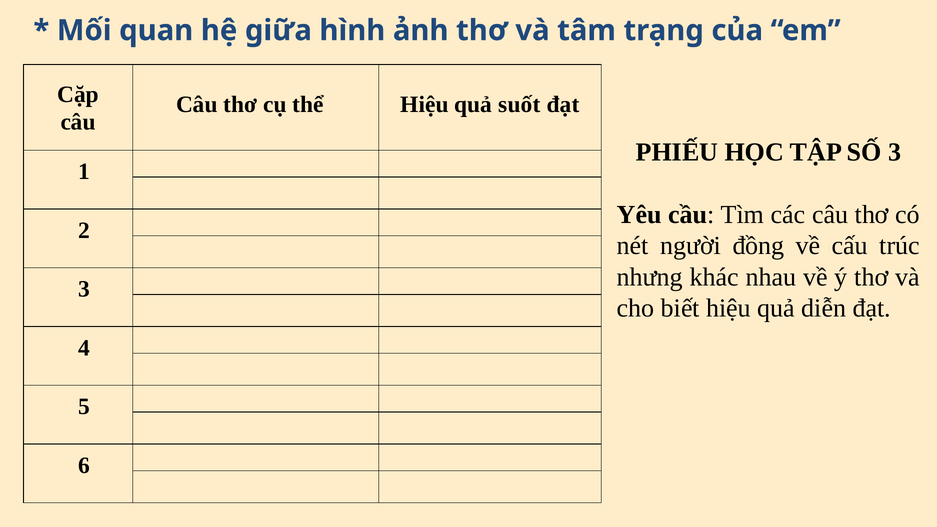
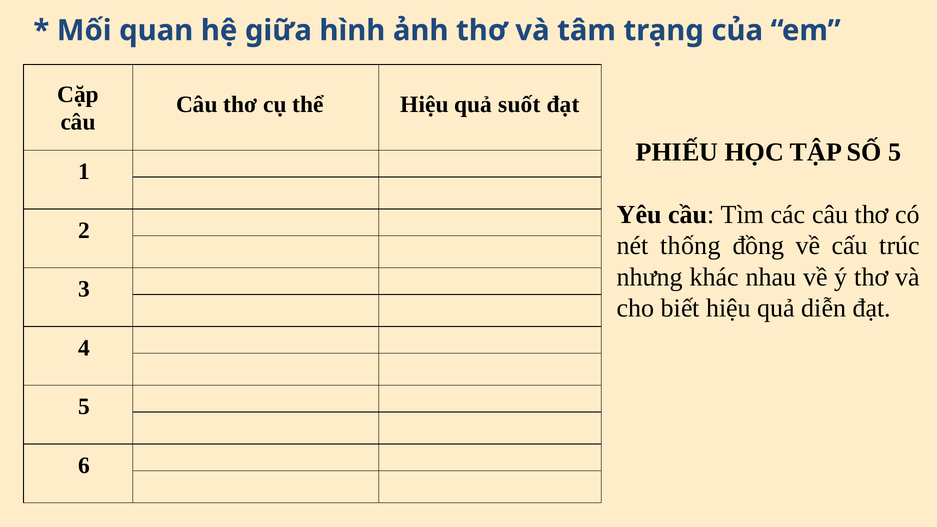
SỐ 3: 3 -> 5
người: người -> thống
